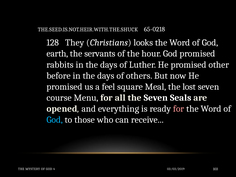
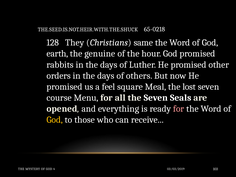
looks: looks -> same
servants: servants -> genuine
before: before -> orders
God at (55, 120) colour: light blue -> yellow
